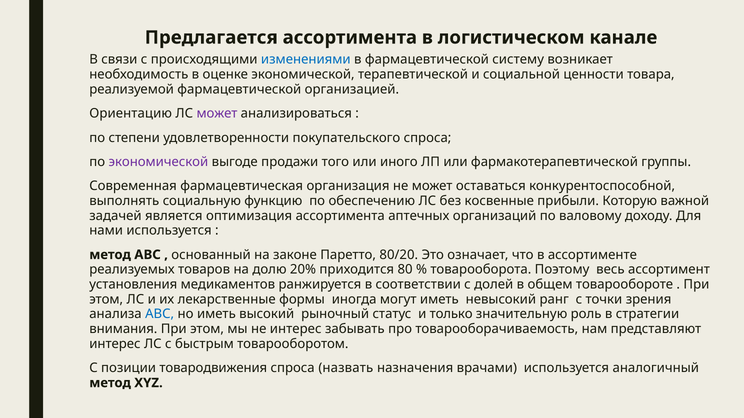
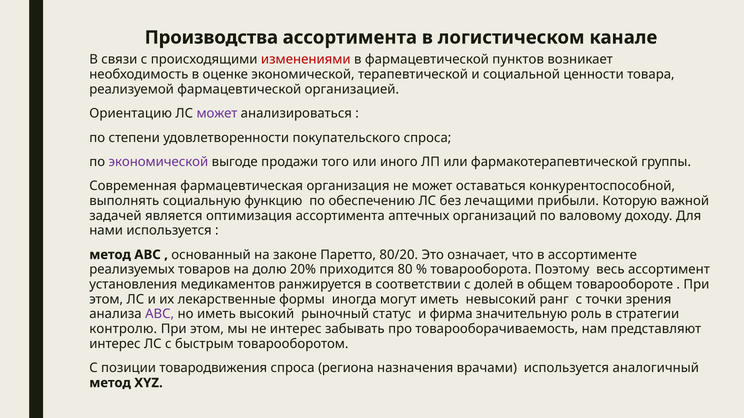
Предлагается: Предлагается -> Производства
изменениями colour: blue -> red
систему: систему -> пунктов
косвенные: косвенные -> лечащими
АВС at (160, 314) colour: blue -> purple
только: только -> фирма
внимания: внимания -> контролю
назвать: назвать -> региона
